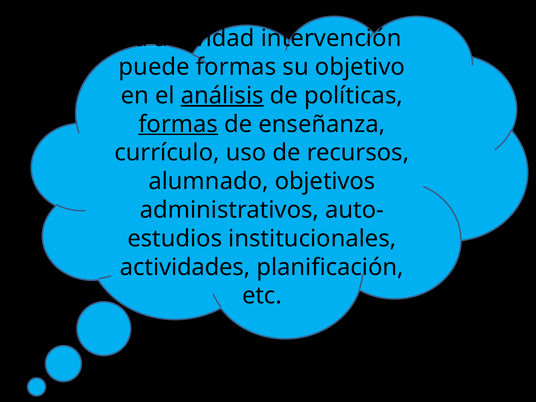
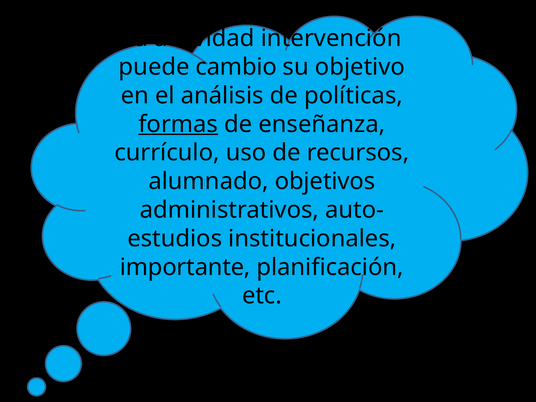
puede formas: formas -> cambio
análisis underline: present -> none
actividades: actividades -> importante
